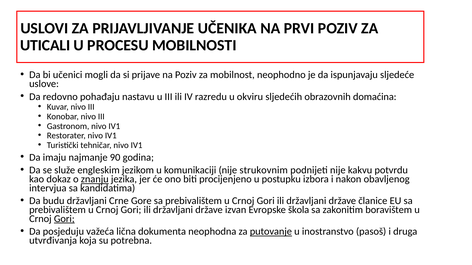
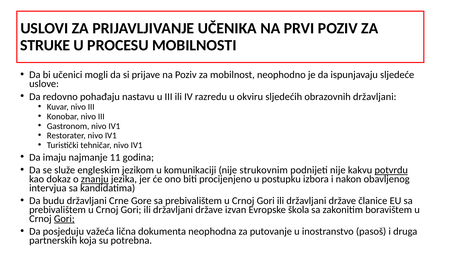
UTICALI: UTICALI -> STRUKE
obrazovnih domaćina: domaćina -> državljani
90: 90 -> 11
potvrdu underline: none -> present
putovanje underline: present -> none
utvrđivanja: utvrđivanja -> partnerskih
